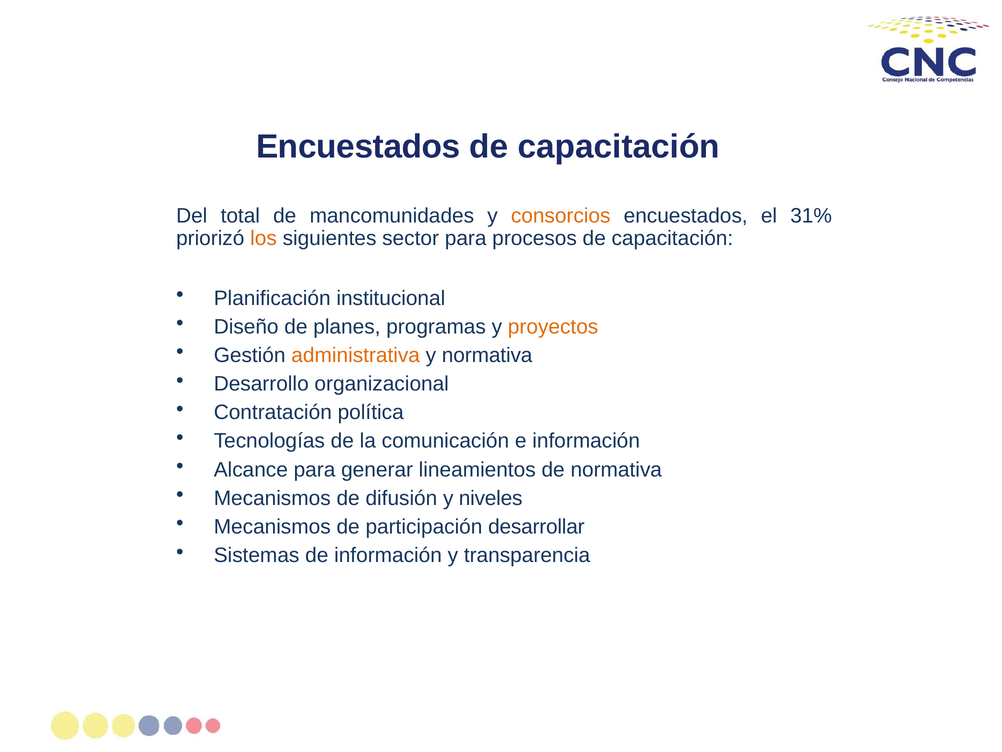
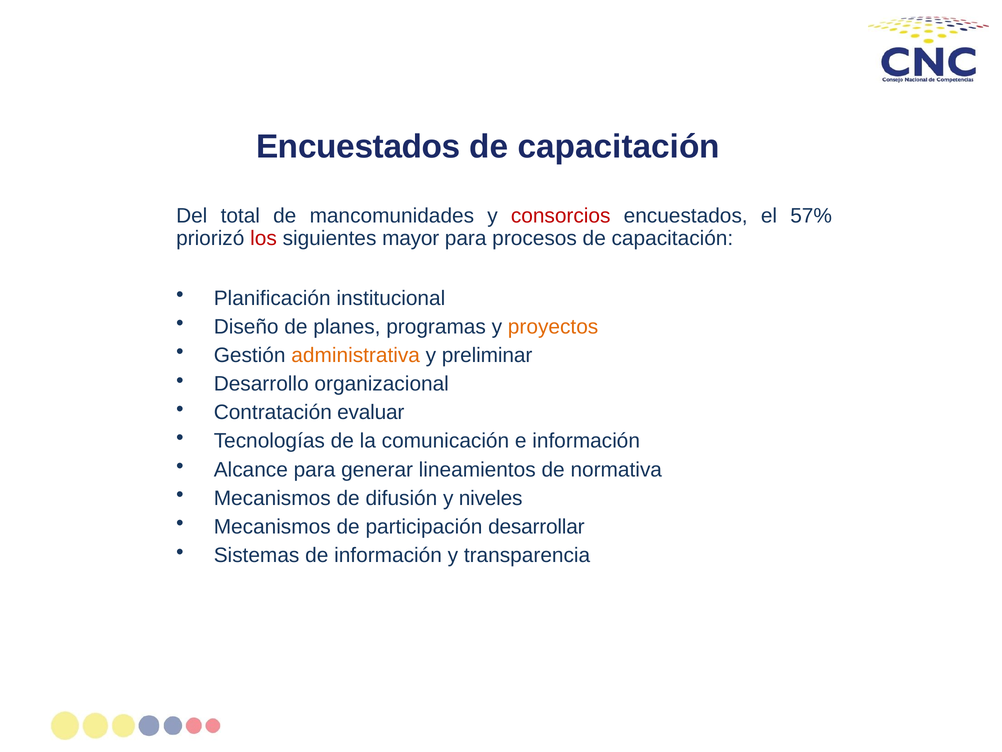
consorcios colour: orange -> red
31%: 31% -> 57%
los colour: orange -> red
sector: sector -> mayor
y normativa: normativa -> preliminar
política: política -> evaluar
